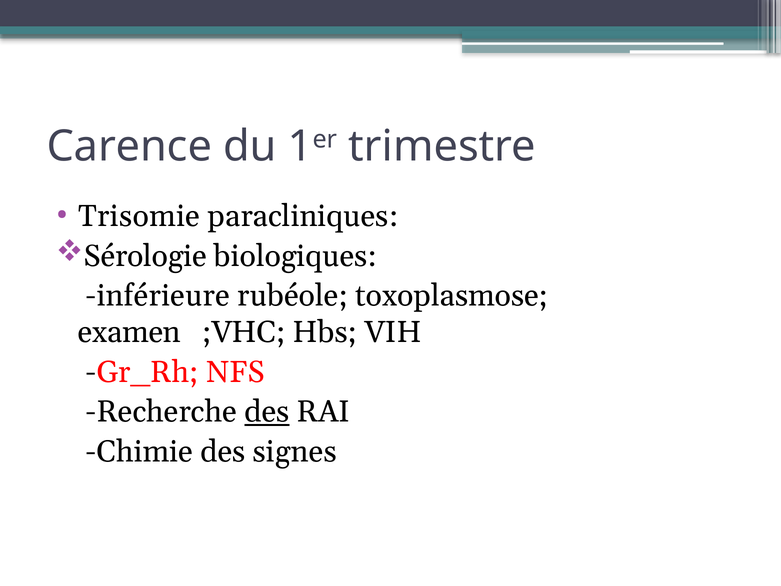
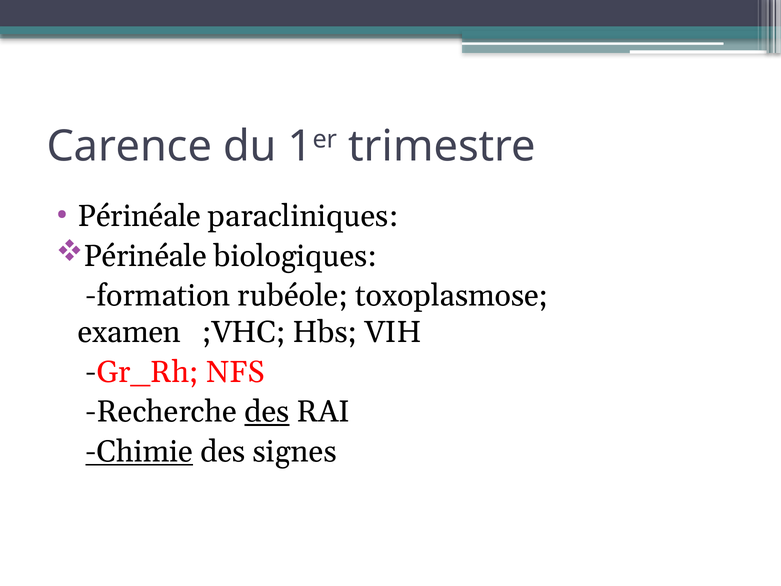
Trisomie at (139, 216): Trisomie -> Périnéale
Sérologie at (145, 256): Sérologie -> Périnéale
inférieure: inférieure -> formation
Chimie underline: none -> present
